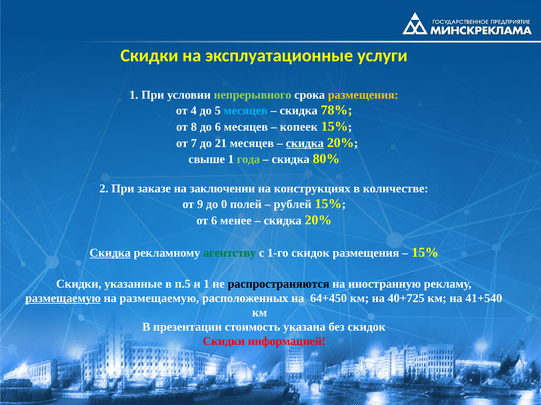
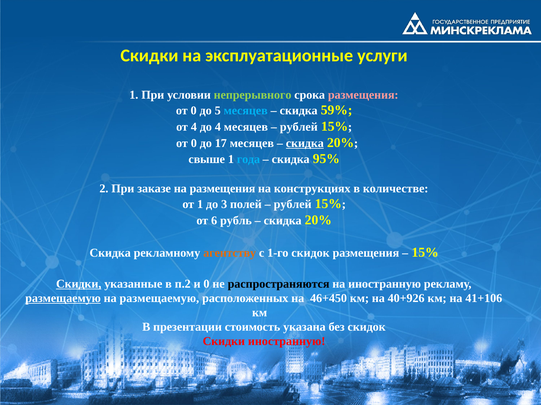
размещения at (363, 95) colour: yellow -> pink
4 at (194, 111): 4 -> 0
78%: 78% -> 59%
от 8: 8 -> 4
до 6: 6 -> 4
копеек at (299, 127): копеек -> рублей
7 at (194, 143): 7 -> 0
21: 21 -> 17
года colour: light green -> light blue
80%: 80% -> 95%
на заключении: заключении -> размещения
от 9: 9 -> 1
0: 0 -> 3
менее: менее -> рубль
Скидка at (110, 253) underline: present -> none
агентству colour: green -> orange
Скидки at (79, 284) underline: none -> present
п.5: п.5 -> п.2
и 1: 1 -> 0
64+450: 64+450 -> 46+450
40+725: 40+725 -> 40+926
41+540: 41+540 -> 41+106
Скидки информацией: информацией -> иностранную
